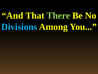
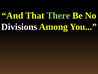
Divisions colour: light blue -> white
